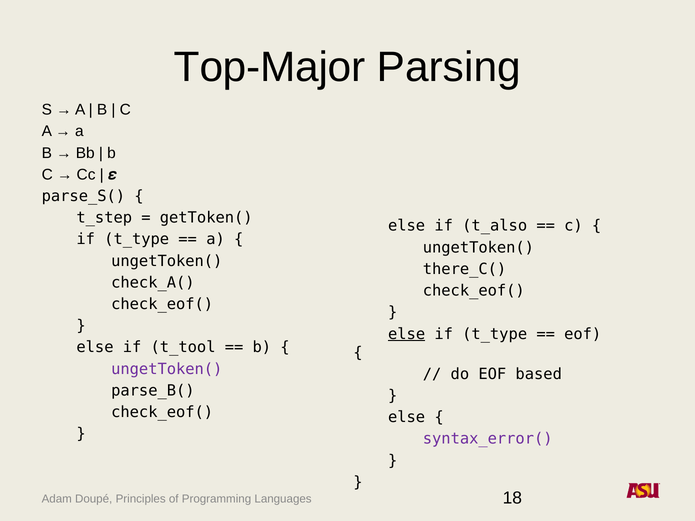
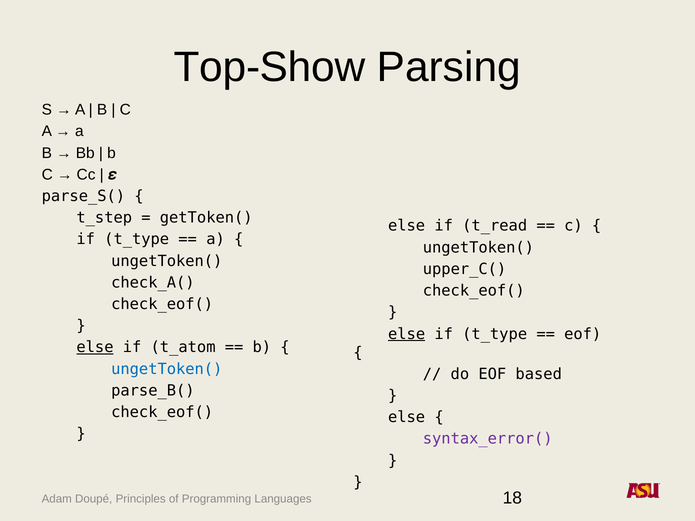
Top-Major: Top-Major -> Top-Show
t_also: t_also -> t_read
there_C(: there_C( -> upper_C(
else at (95, 348) underline: none -> present
t_tool: t_tool -> t_atom
ungetToken( at (167, 369) colour: purple -> blue
